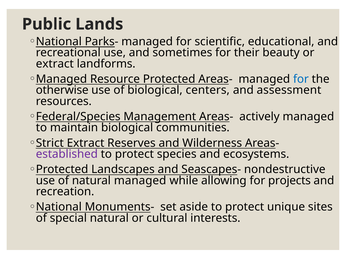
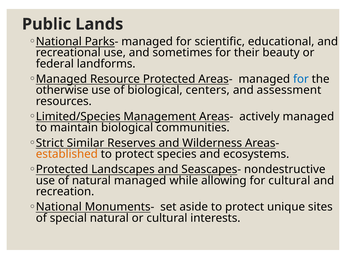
extract at (55, 64): extract -> federal
Federal/Species: Federal/Species -> Limited/Species
Strict Extract: Extract -> Similar
established colour: purple -> orange
for projects: projects -> cultural
